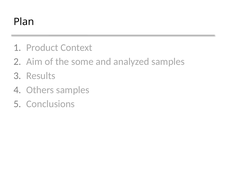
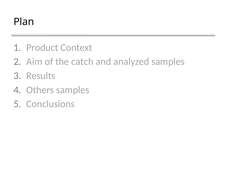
some: some -> catch
